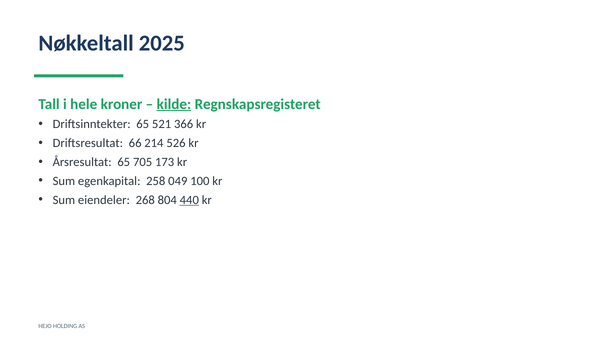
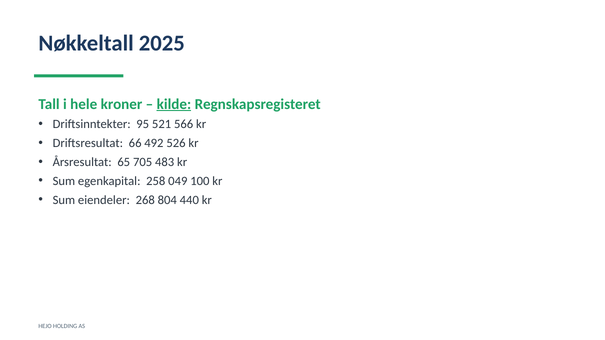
Driftsinntekter 65: 65 -> 95
366: 366 -> 566
214: 214 -> 492
173: 173 -> 483
440 underline: present -> none
